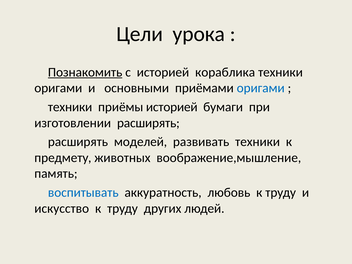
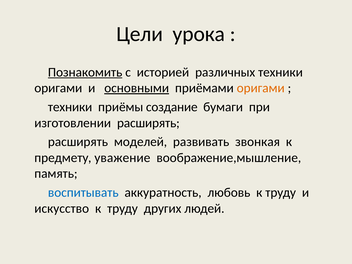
кораблика: кораблика -> различных
основными underline: none -> present
оригами at (261, 88) colour: blue -> orange
приёмы историей: историей -> создание
развивать техники: техники -> звонкая
животных: животных -> уважение
